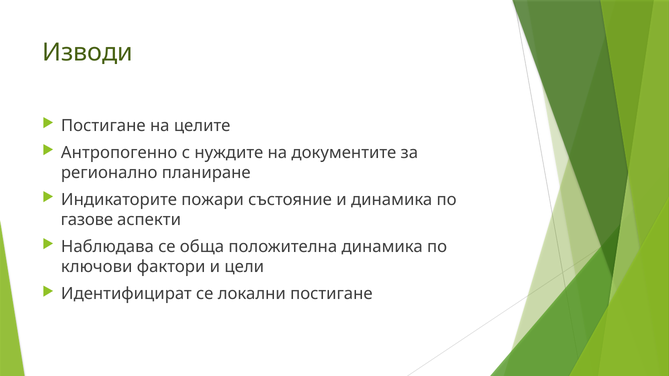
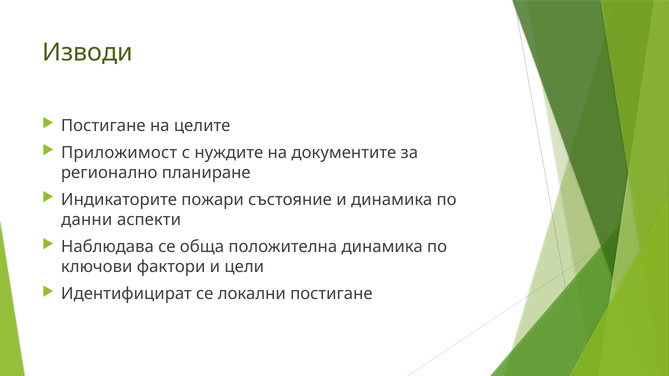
Антропогенно: Антропогенно -> Приложимост
газове: газове -> данни
